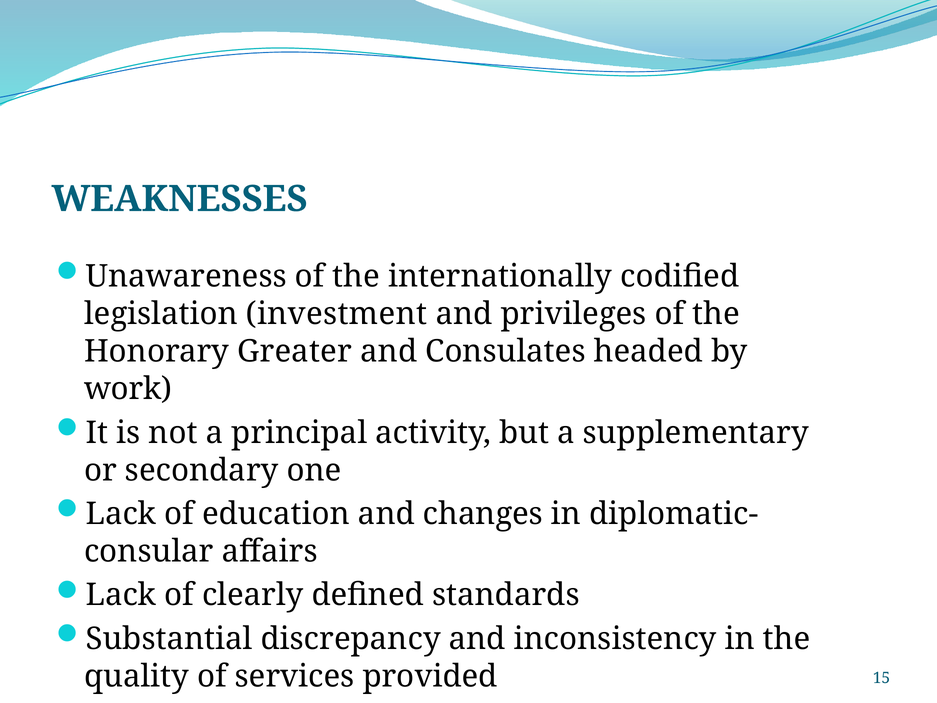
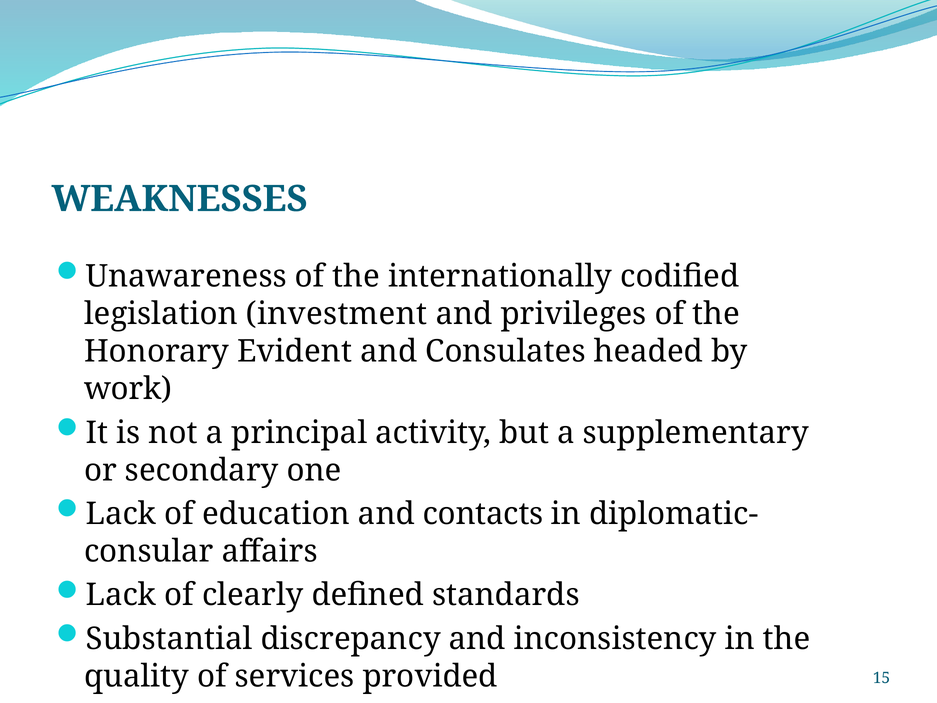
Greater: Greater -> Evident
changes: changes -> contacts
